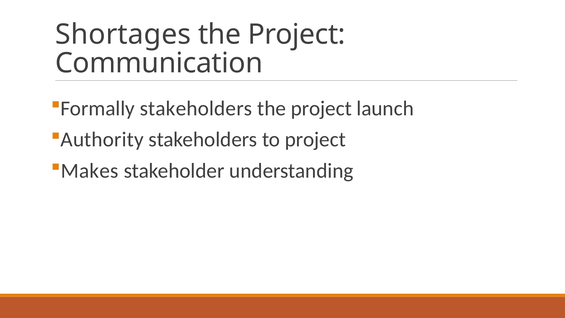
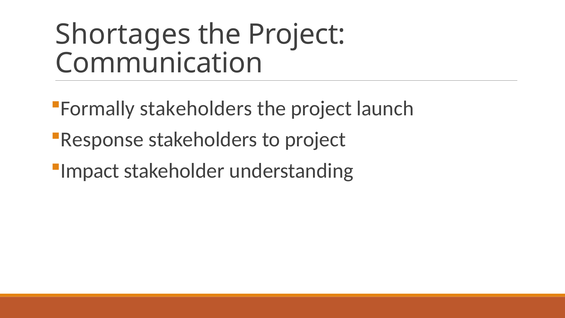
Authority: Authority -> Response
Makes: Makes -> Impact
